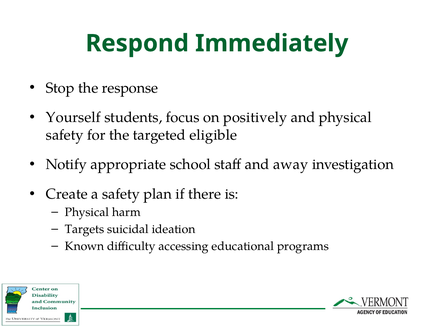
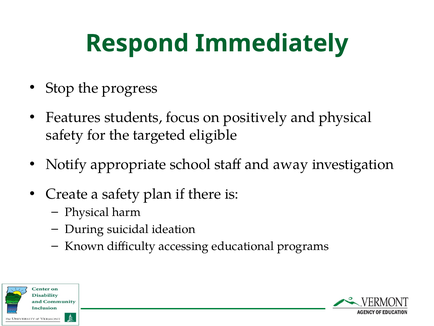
response: response -> progress
Yourself: Yourself -> Features
Targets: Targets -> During
